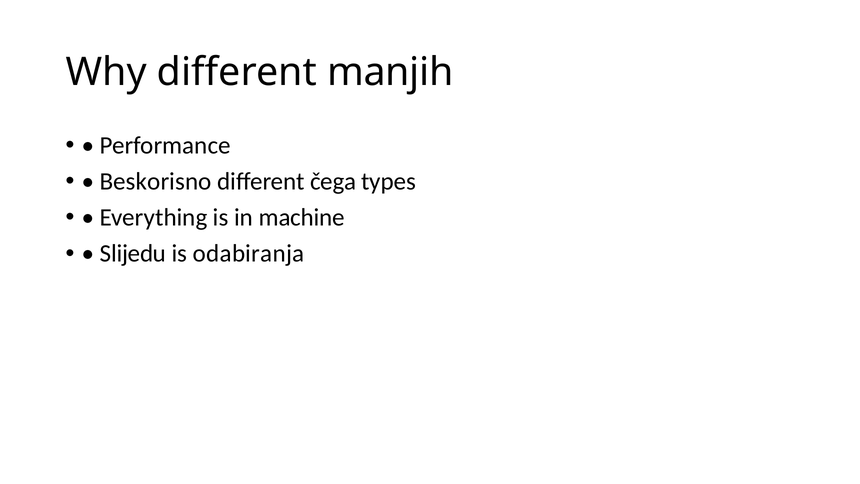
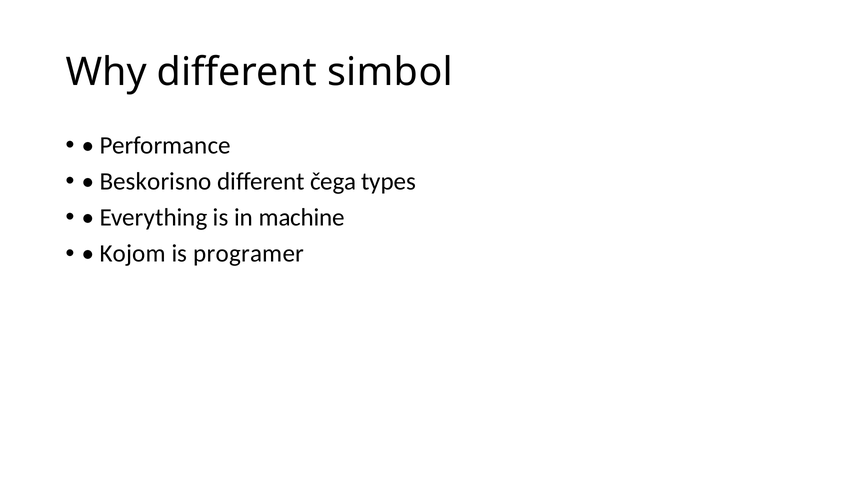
manjih: manjih -> simbol
Slijedu: Slijedu -> Kojom
odabiranja: odabiranja -> programer
